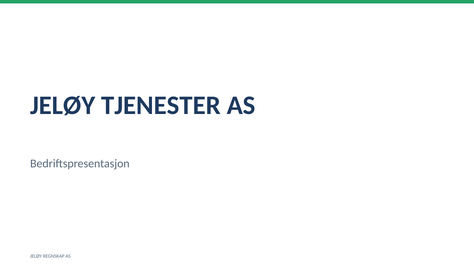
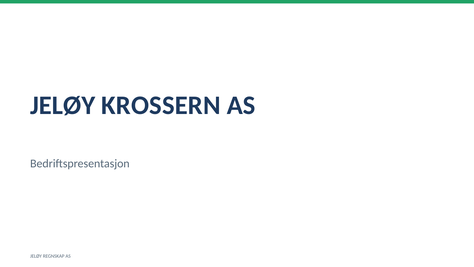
TJENESTER: TJENESTER -> KROSSERN
